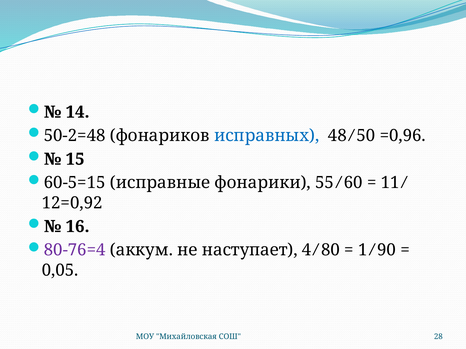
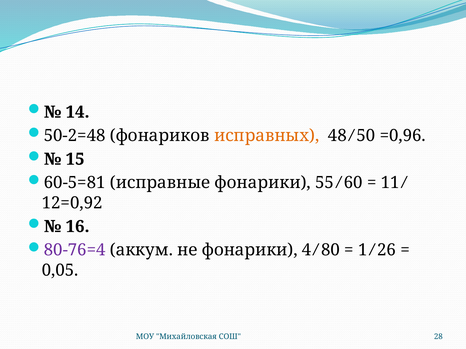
исправных colour: blue -> orange
60-5=15: 60-5=15 -> 60-5=81
не наступает: наступает -> фонарики
90: 90 -> 26
